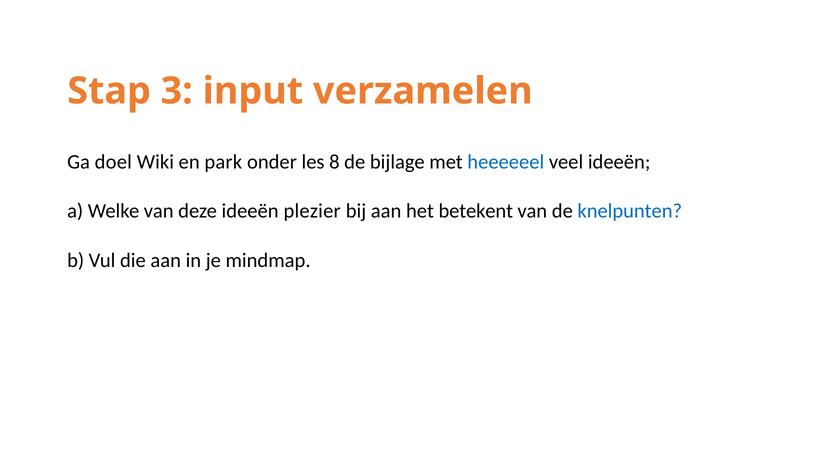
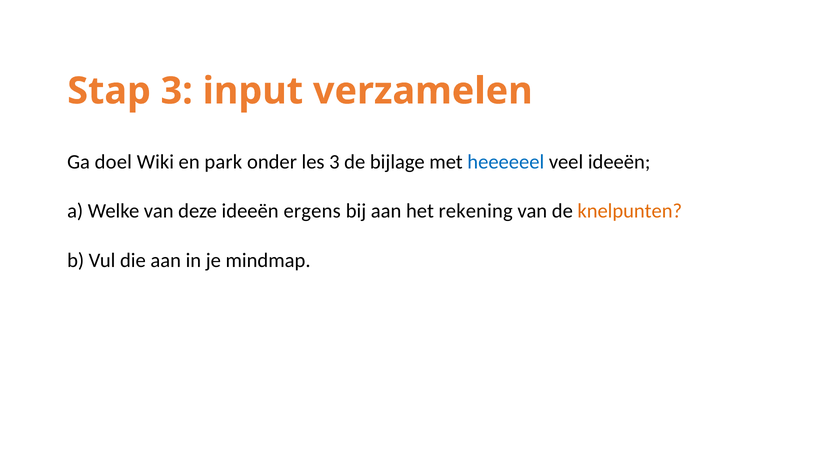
les 8: 8 -> 3
plezier: plezier -> ergens
betekent: betekent -> rekening
knelpunten colour: blue -> orange
